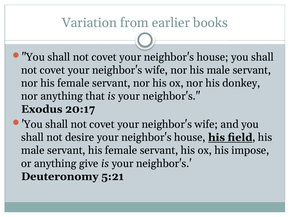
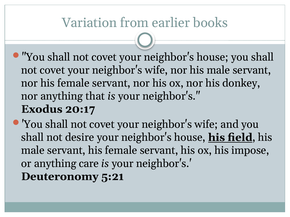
give: give -> care
